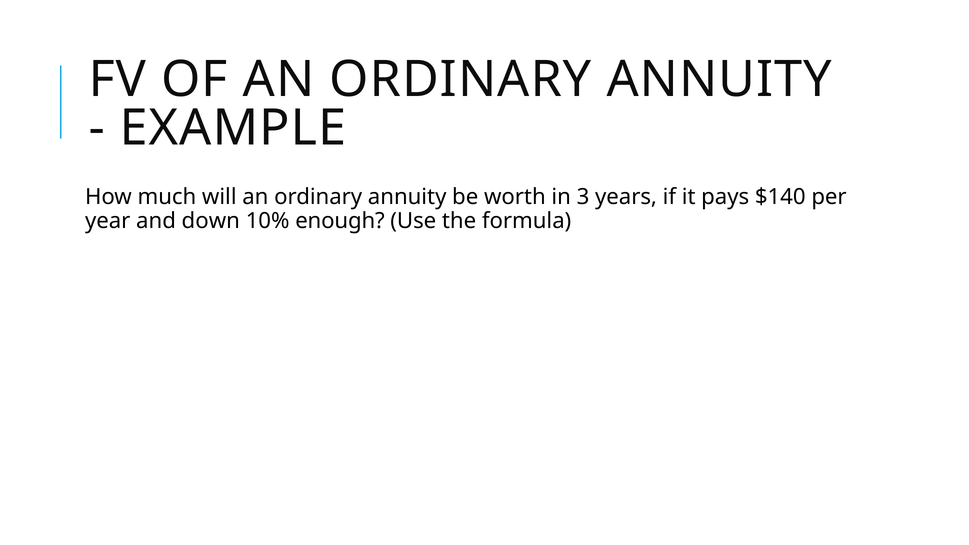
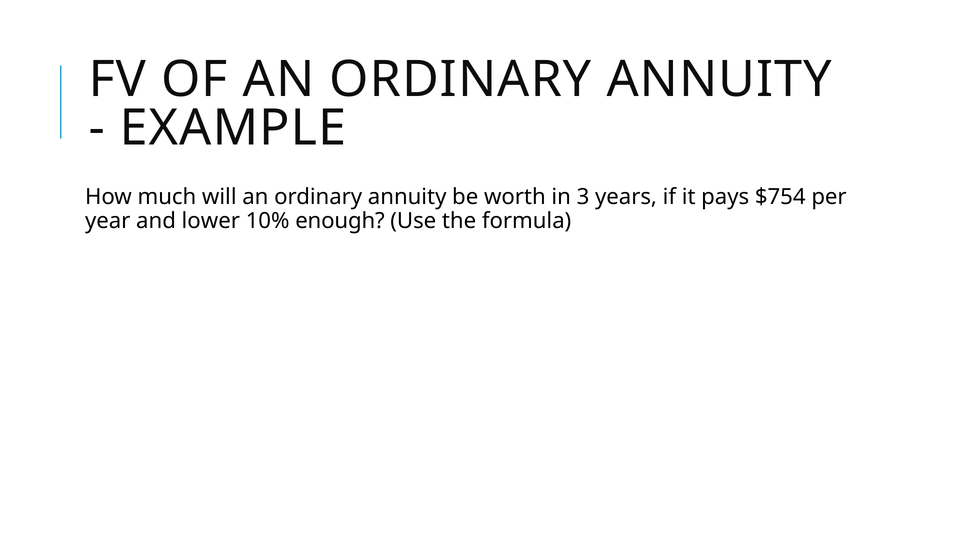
$140: $140 -> $754
down: down -> lower
